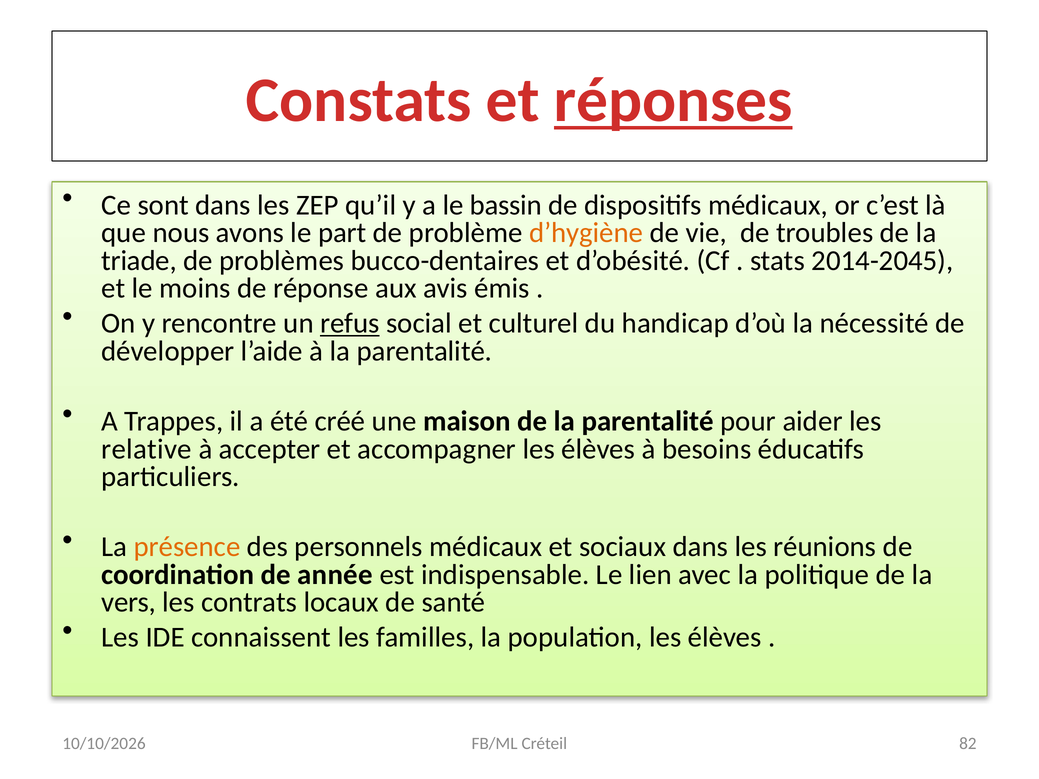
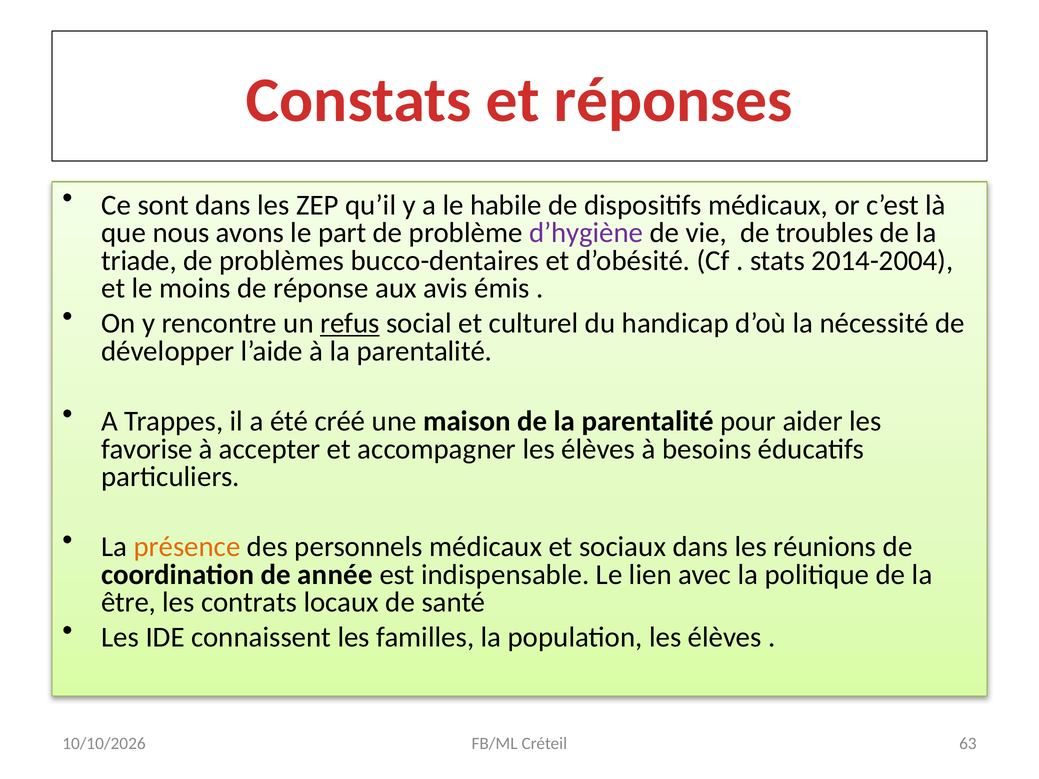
réponses underline: present -> none
bassin: bassin -> habile
d’hygiène colour: orange -> purple
2014-2045: 2014-2045 -> 2014-2004
relative: relative -> favorise
vers: vers -> être
82: 82 -> 63
